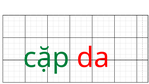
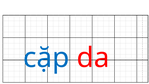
cặp colour: green -> blue
